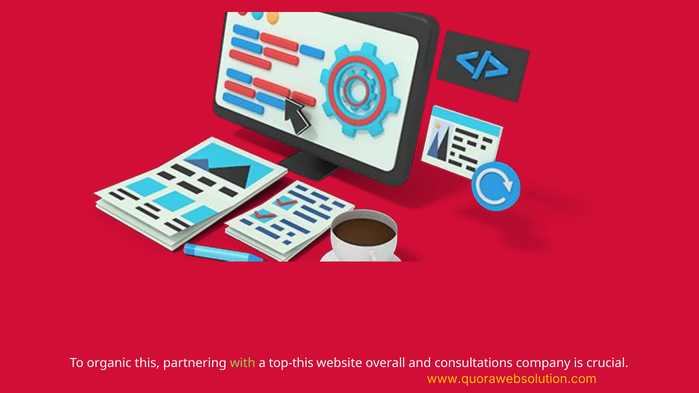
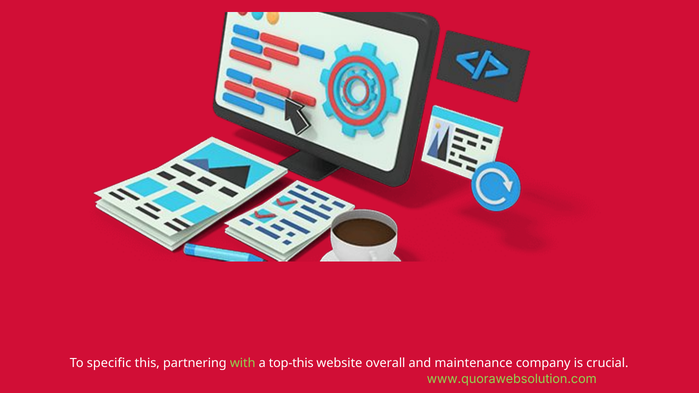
organic: organic -> specific
consultations: consultations -> maintenance
www.quorawebsolution.com colour: yellow -> light green
